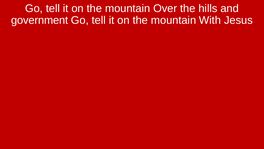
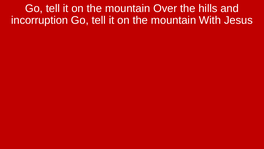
government: government -> incorruption
